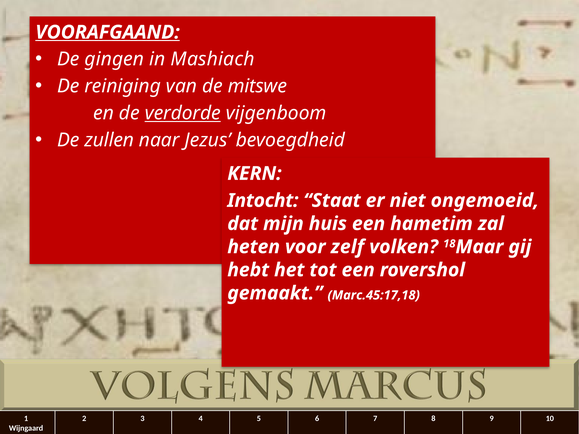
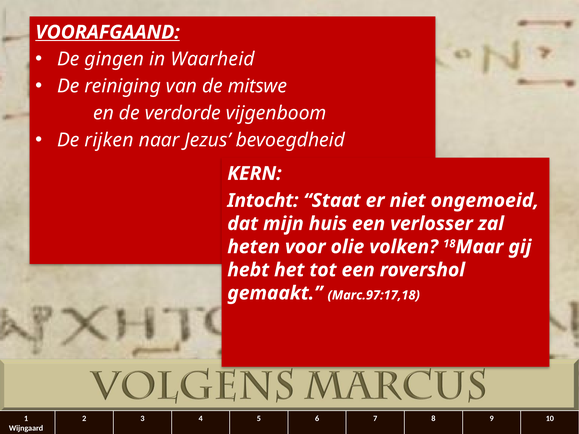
Mashiach: Mashiach -> Waarheid
verdorde underline: present -> none
zullen: zullen -> rijken
hametim: hametim -> verlosser
zelf: zelf -> olie
Marc.45:17,18: Marc.45:17,18 -> Marc.97:17,18
